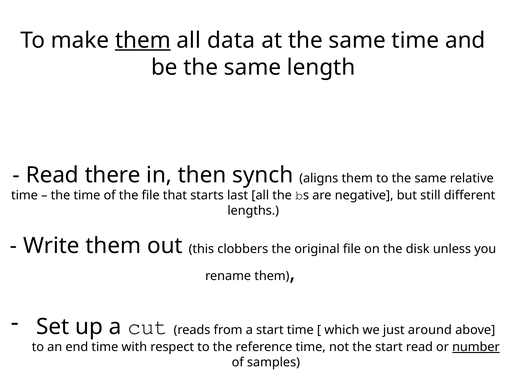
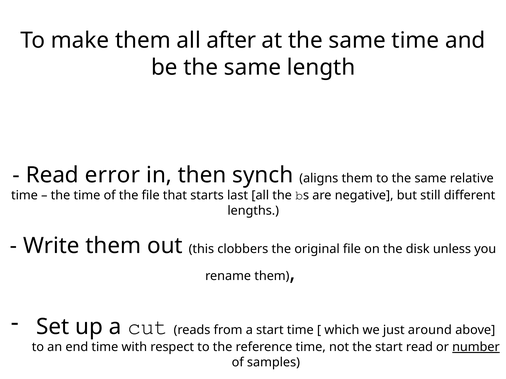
them at (143, 40) underline: present -> none
data: data -> after
there: there -> error
